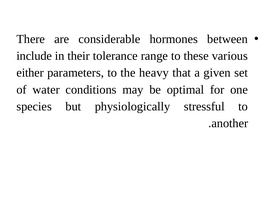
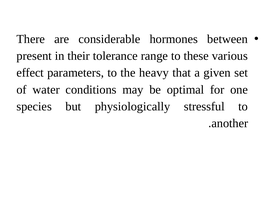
include: include -> present
either: either -> effect
